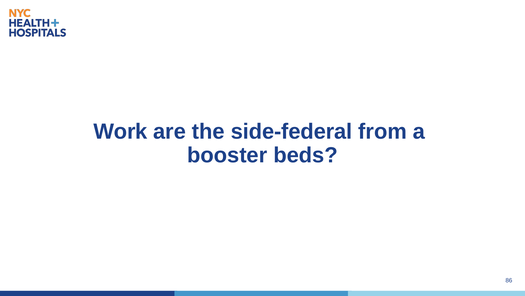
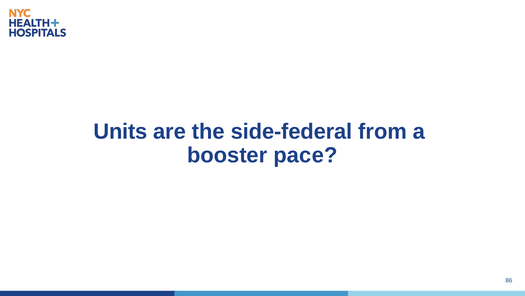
Work: Work -> Units
beds: beds -> pace
